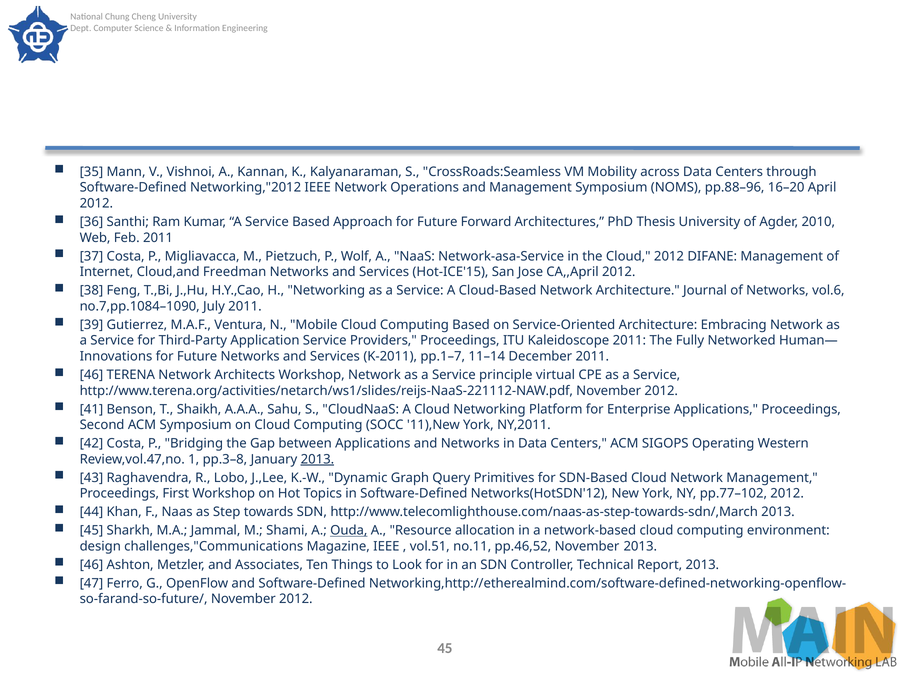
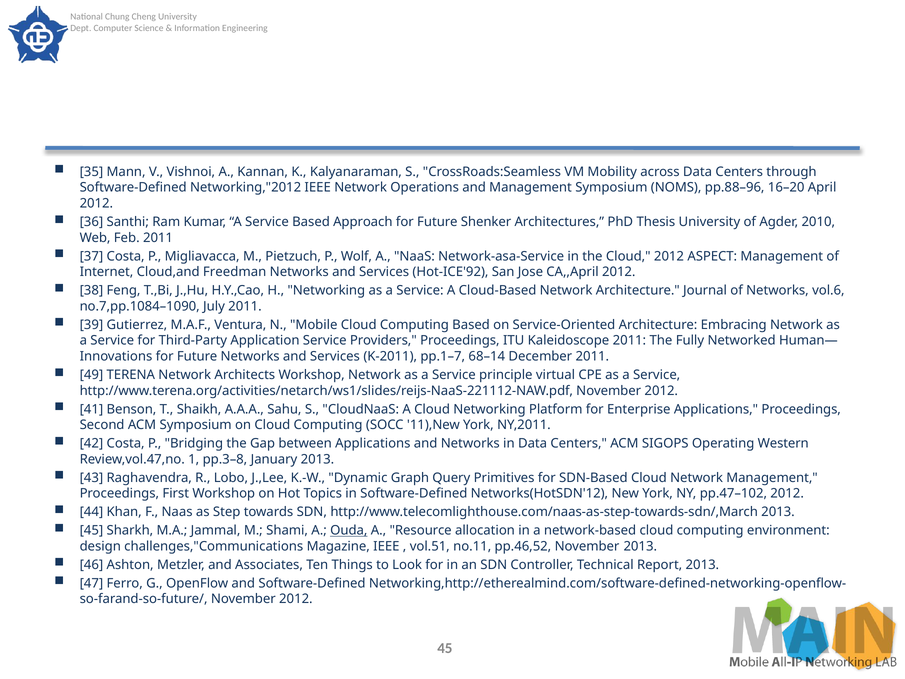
Forward: Forward -> Shenker
DIFANE: DIFANE -> ASPECT
Hot-ICE'15: Hot-ICE'15 -> Hot-ICE'92
11–14: 11–14 -> 68–14
46 at (91, 375): 46 -> 49
2013 at (317, 459) underline: present -> none
pp.77–102: pp.77–102 -> pp.47–102
